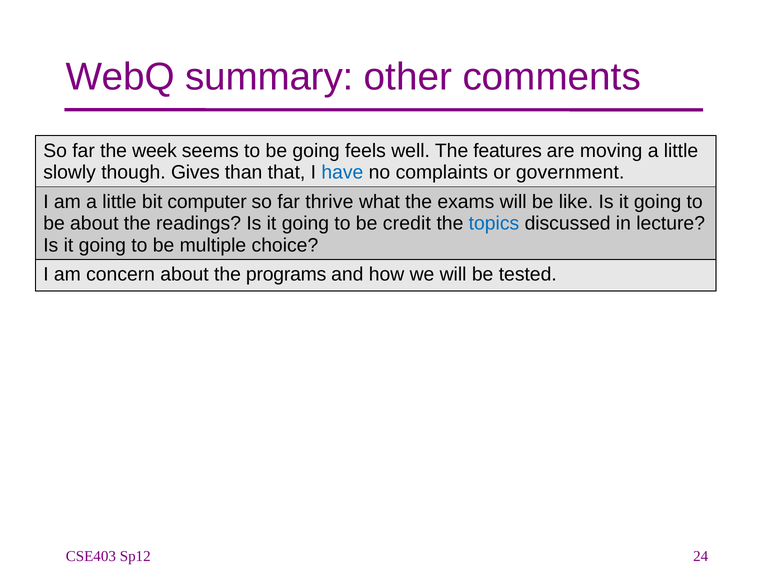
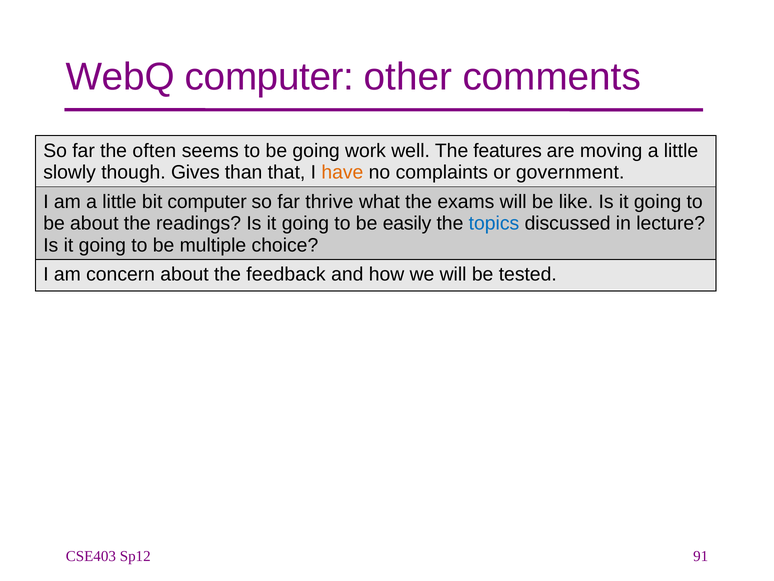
WebQ summary: summary -> computer
week: week -> often
feels: feels -> work
have colour: blue -> orange
credit: credit -> easily
programs: programs -> feedback
24: 24 -> 91
